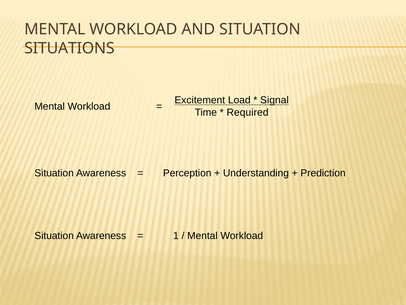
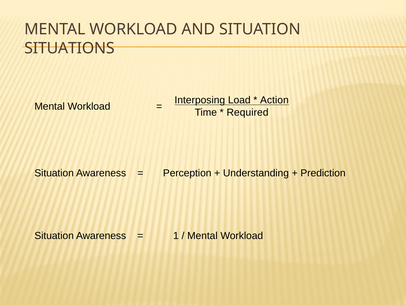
Excitement: Excitement -> Interposing
Signal: Signal -> Action
